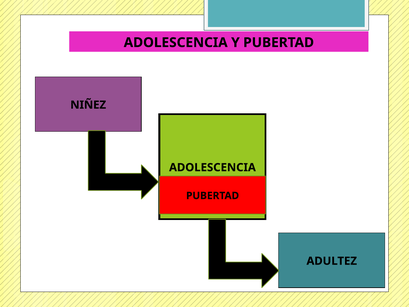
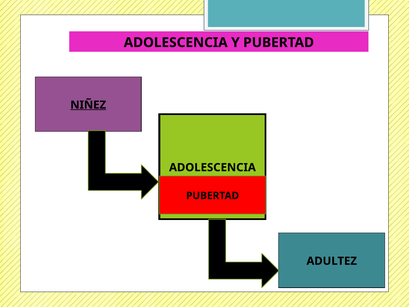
NIÑEZ underline: none -> present
